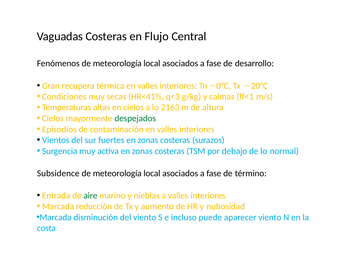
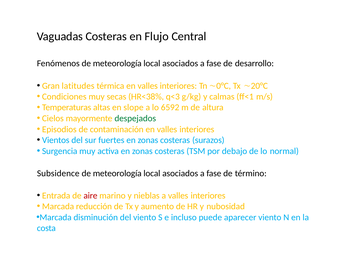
recupera: recupera -> latitudes
HR<41%: HR<41% -> HR<38%
en cielos: cielos -> slope
2163: 2163 -> 6592
aire colour: green -> red
